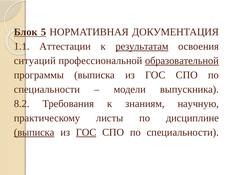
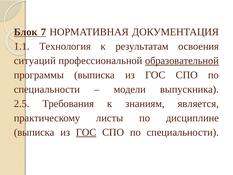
5: 5 -> 7
Аттестации: Аттестации -> Технология
результатам underline: present -> none
8.2: 8.2 -> 2.5
научную: научную -> является
выписка at (34, 132) underline: present -> none
